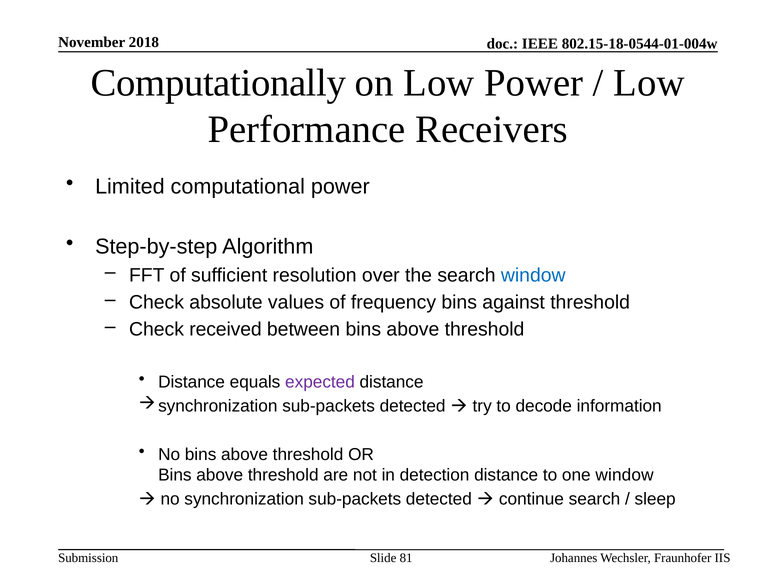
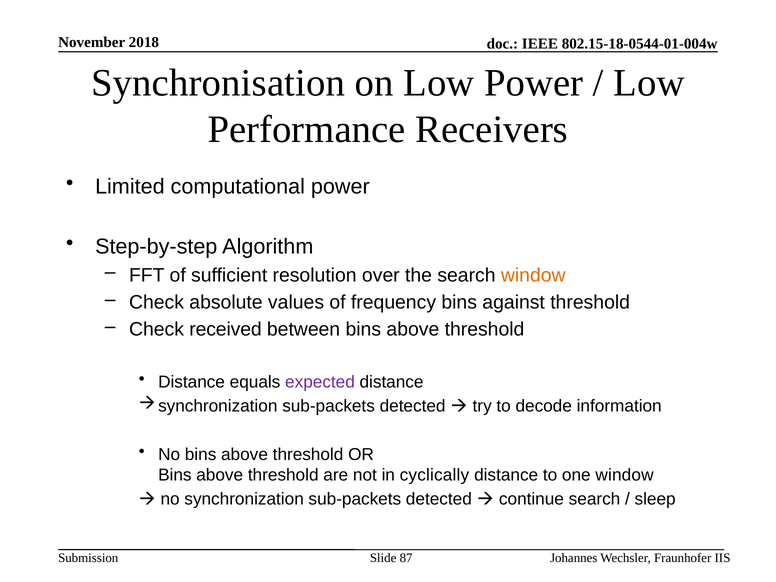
Computationally: Computationally -> Synchronisation
window at (533, 275) colour: blue -> orange
detection: detection -> cyclically
81: 81 -> 87
